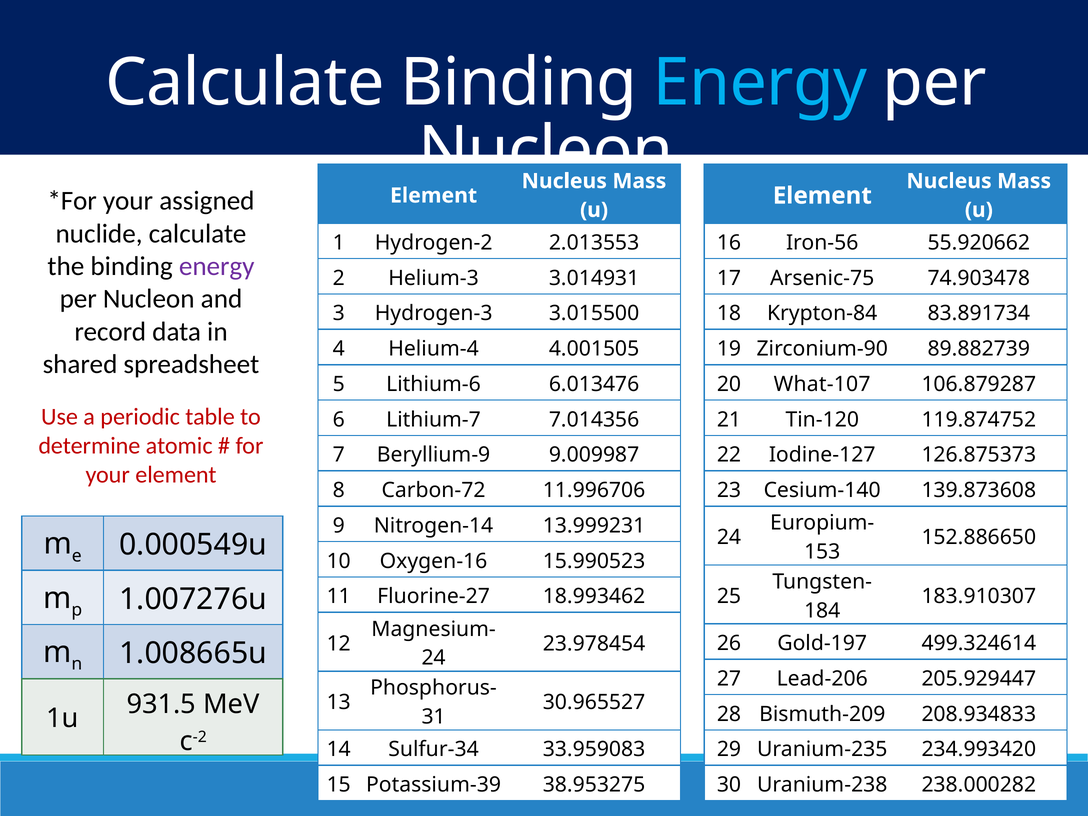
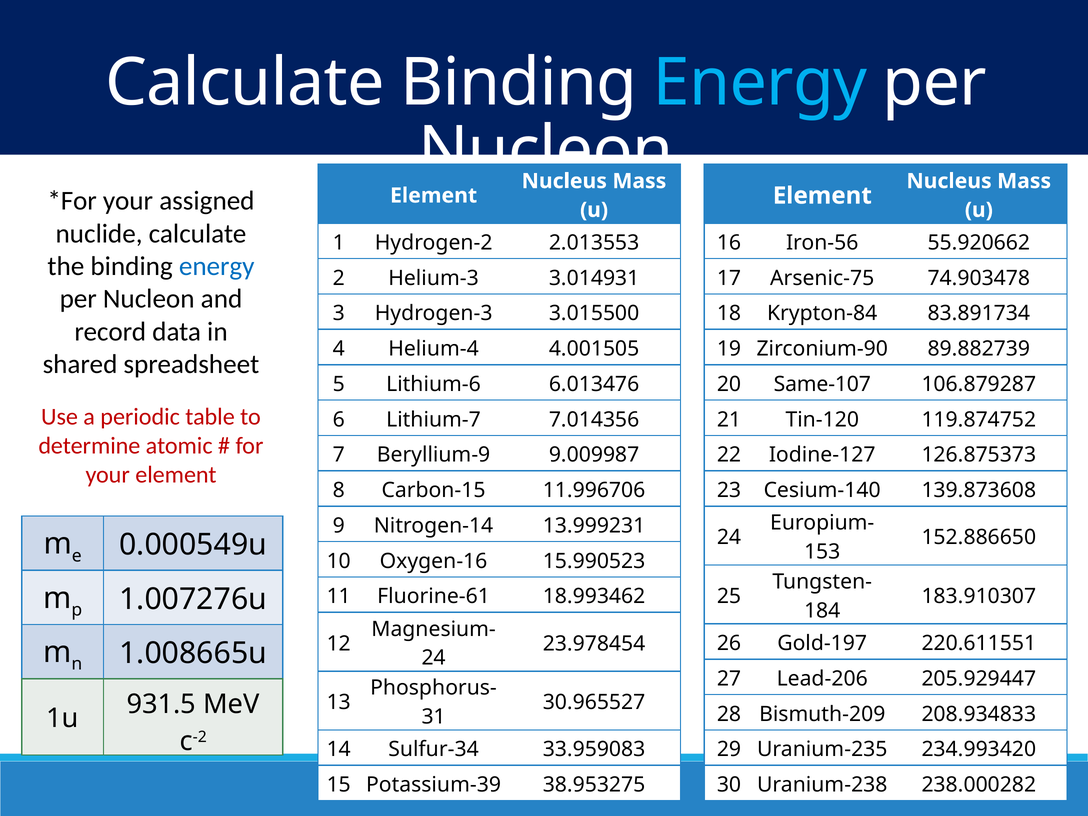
energy at (217, 266) colour: purple -> blue
What-107: What-107 -> Same-107
Carbon-72: Carbon-72 -> Carbon-15
Fluorine-27: Fluorine-27 -> Fluorine-61
499.324614: 499.324614 -> 220.611551
